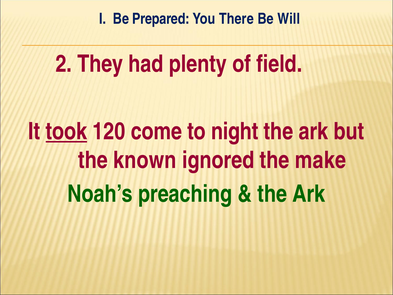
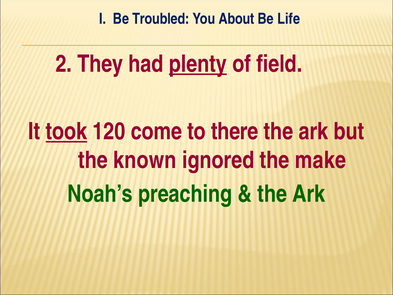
Prepared: Prepared -> Troubled
There: There -> About
Will: Will -> Life
plenty underline: none -> present
night: night -> there
